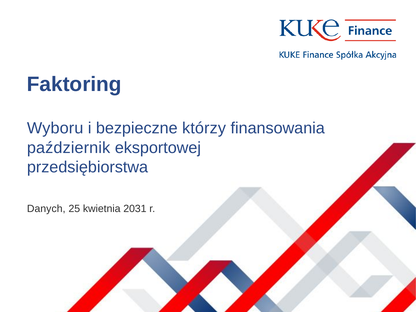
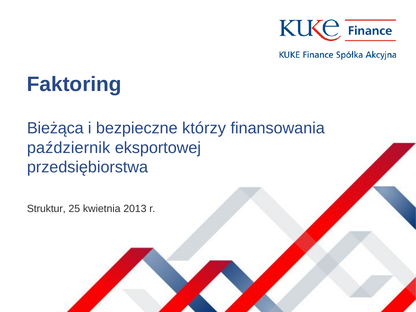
Wyboru: Wyboru -> Bieżąca
Danych: Danych -> Struktur
2031: 2031 -> 2013
